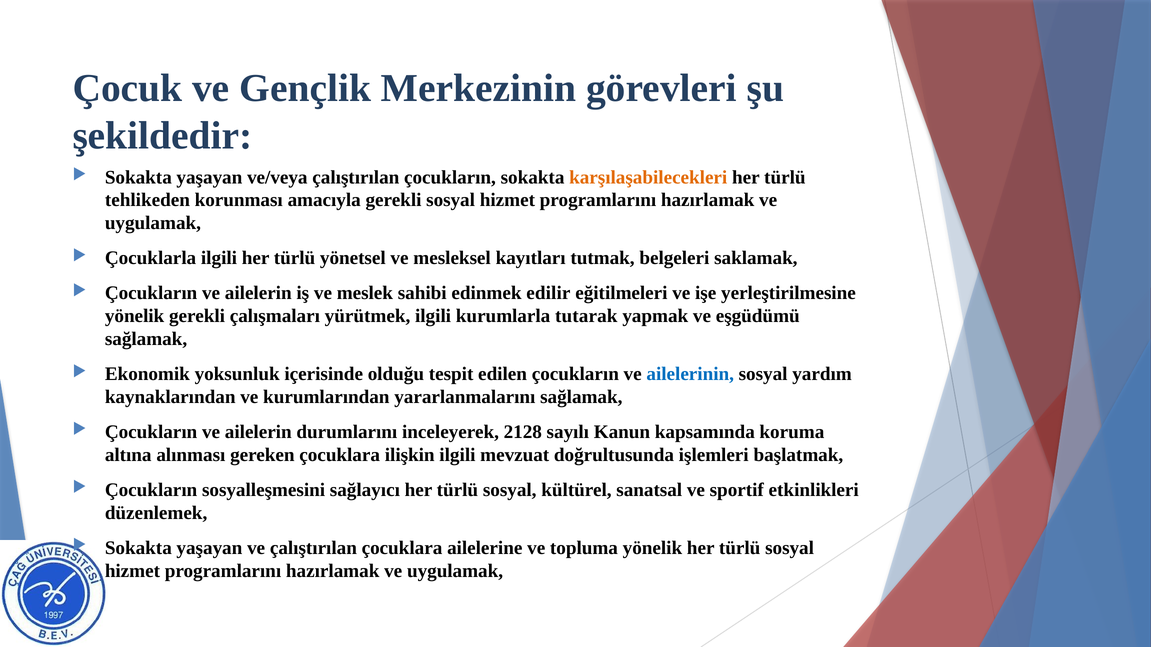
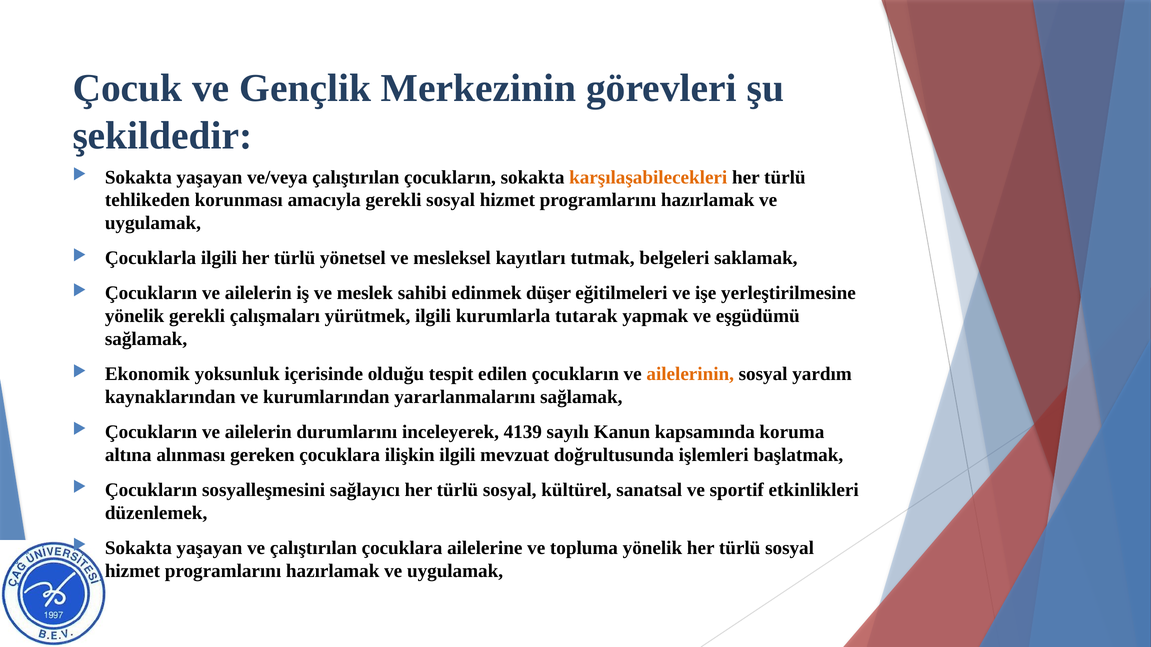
edilir: edilir -> düşer
ailelerinin colour: blue -> orange
2128: 2128 -> 4139
